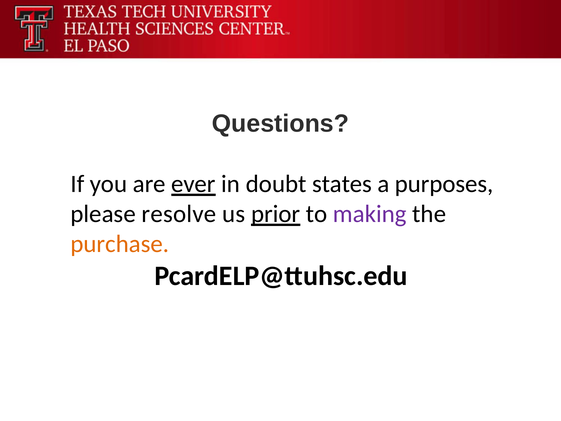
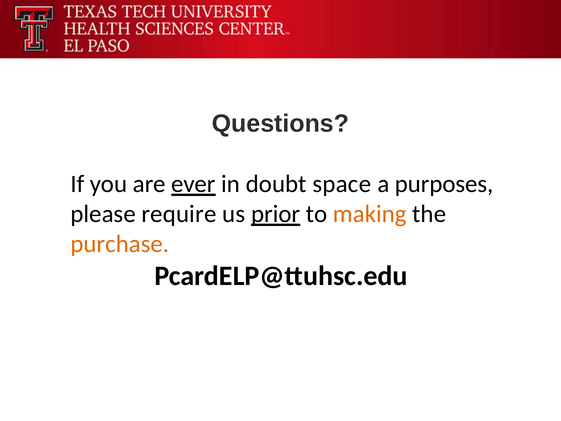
states: states -> space
resolve: resolve -> require
making colour: purple -> orange
